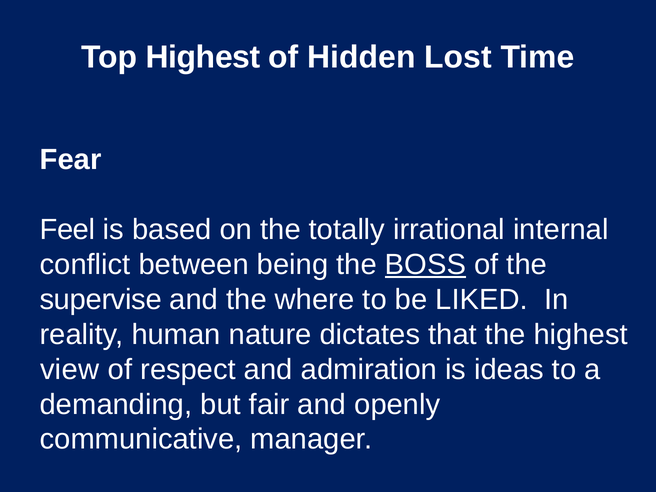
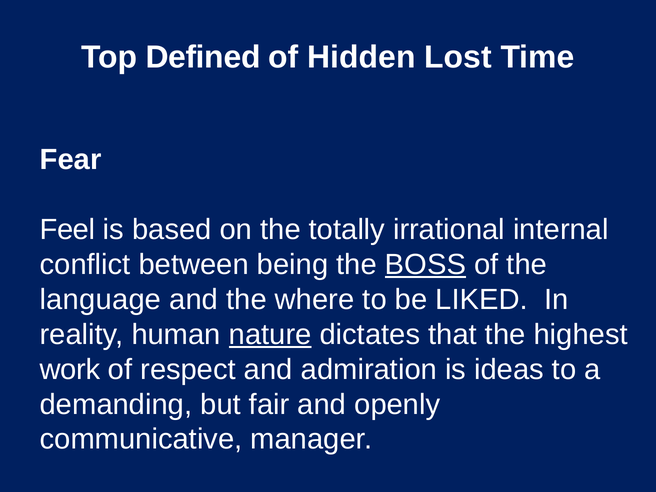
Top Highest: Highest -> Defined
supervise: supervise -> language
nature underline: none -> present
view: view -> work
